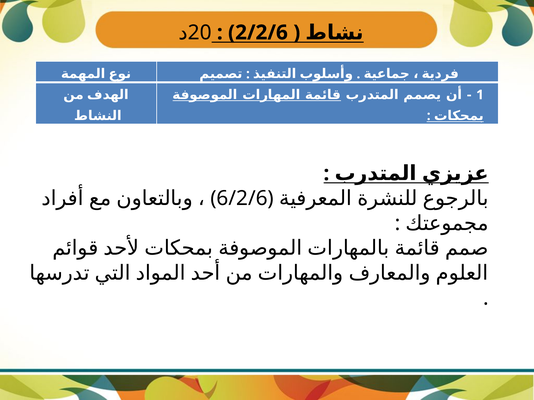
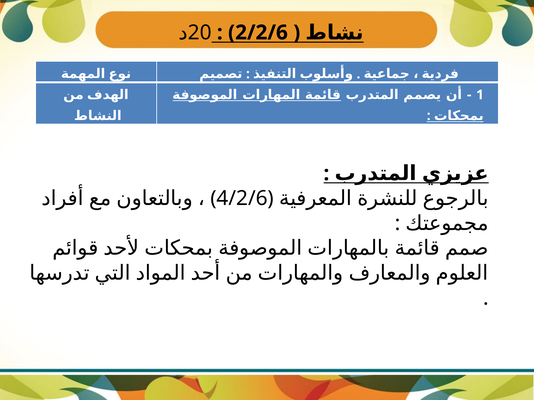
6/2/6: 6/2/6 -> 4/2/6
